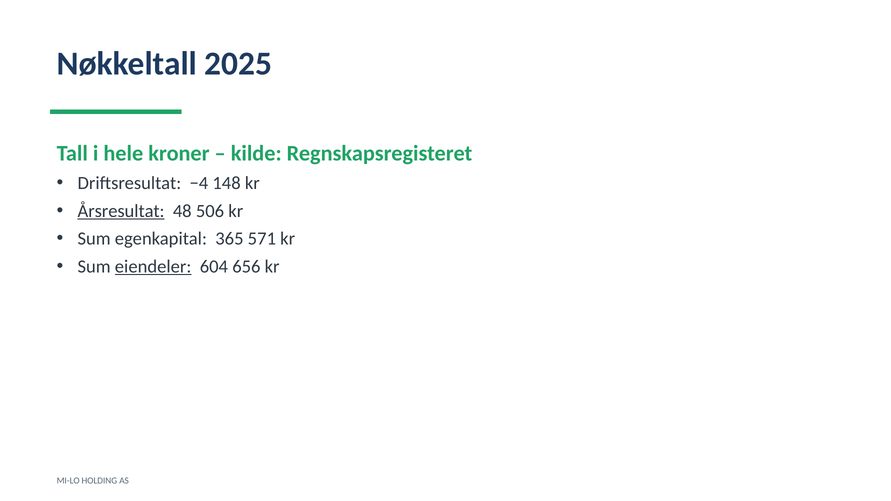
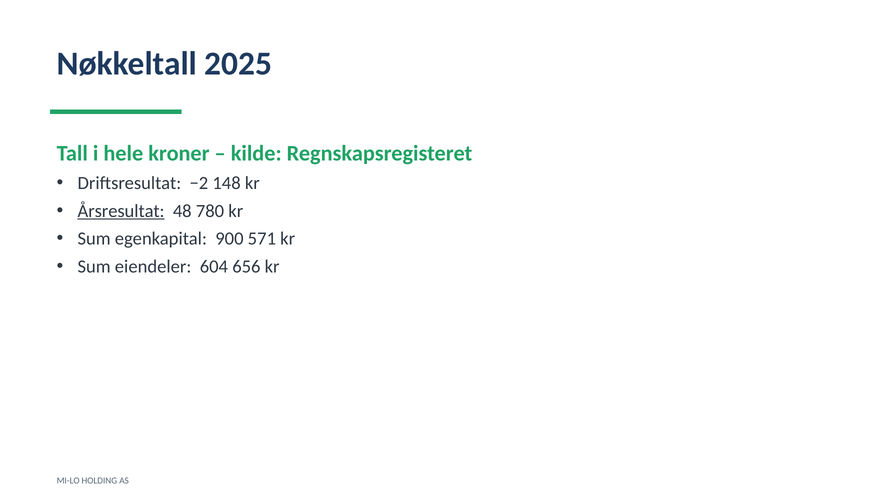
−4: −4 -> −2
506: 506 -> 780
365: 365 -> 900
eiendeler underline: present -> none
